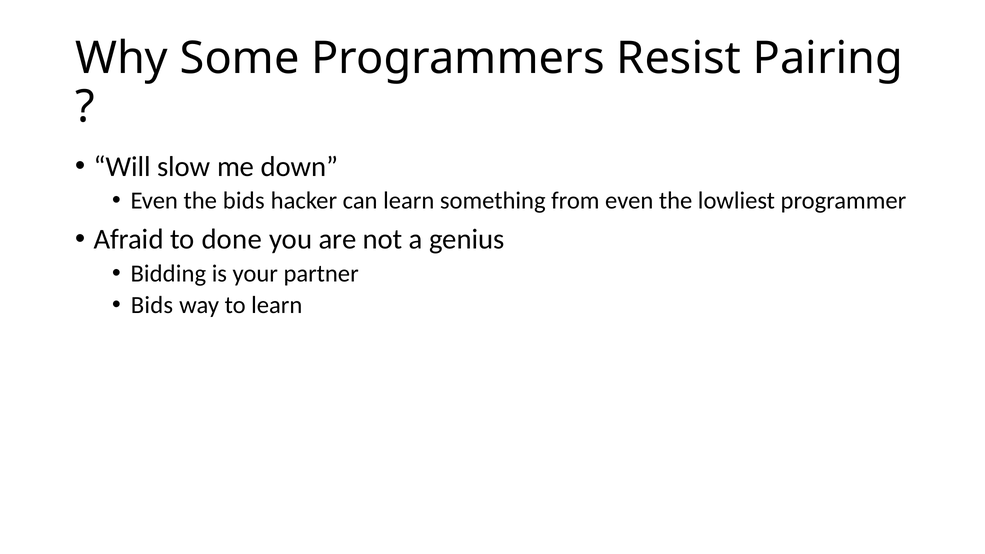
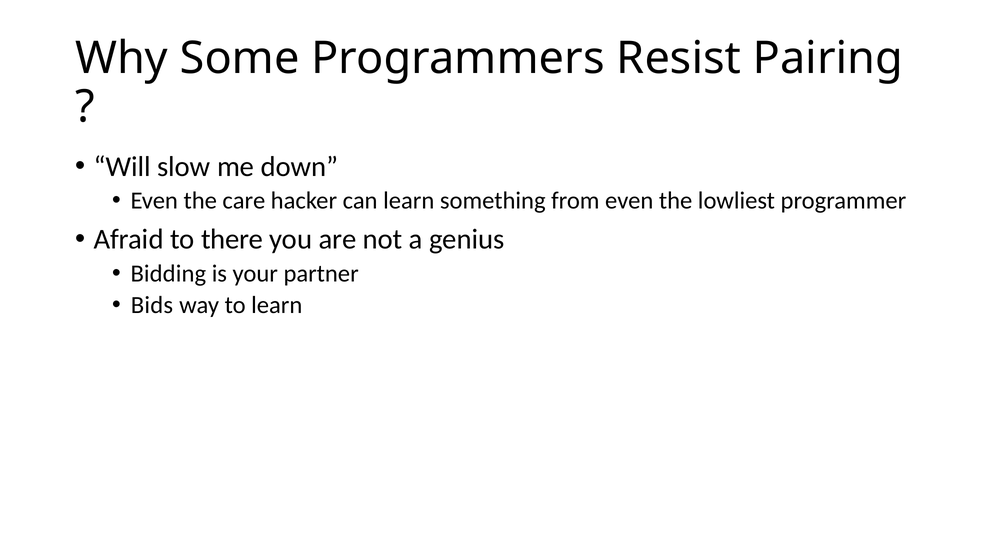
the bids: bids -> care
done: done -> there
